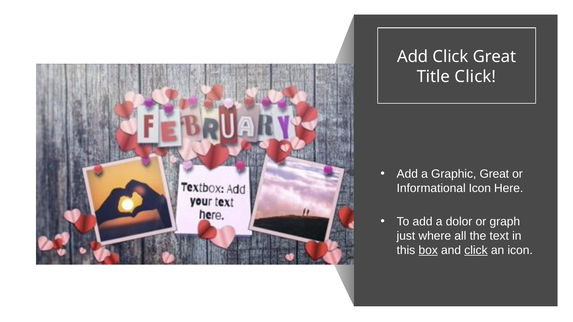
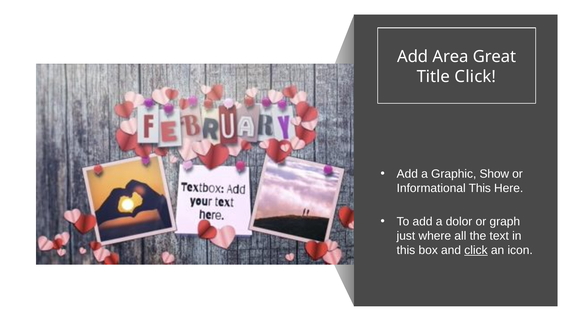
Add Click: Click -> Area
Graphic Great: Great -> Show
Informational Icon: Icon -> This
box underline: present -> none
